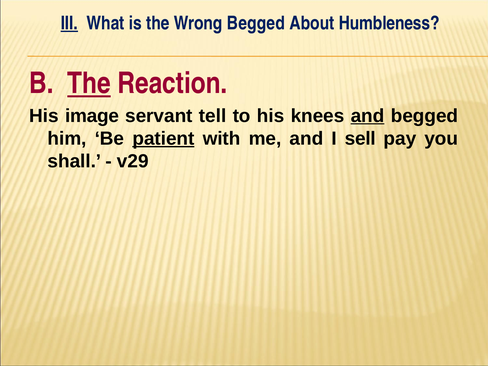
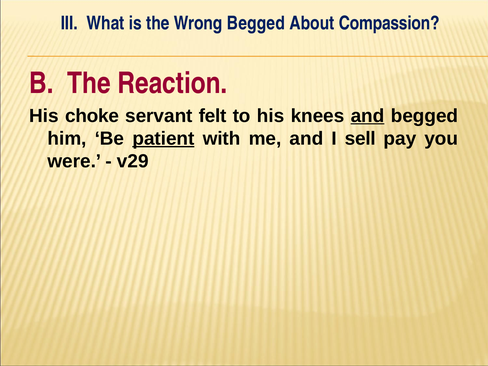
III underline: present -> none
Humbleness: Humbleness -> Compassion
The at (89, 83) underline: present -> none
image: image -> choke
tell: tell -> felt
shall: shall -> were
